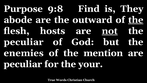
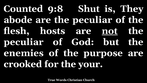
Purpose: Purpose -> Counted
Find: Find -> Shut
are the outward: outward -> peculiar
the at (136, 20) underline: present -> none
mention: mention -> purpose
peculiar at (23, 64): peculiar -> crooked
